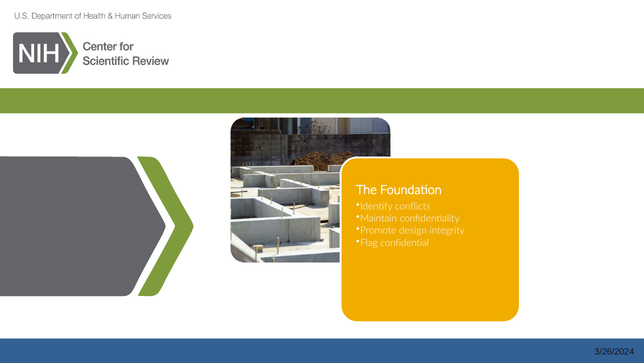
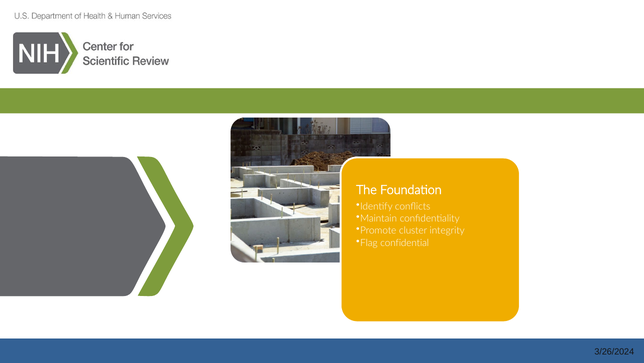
design: design -> cluster
